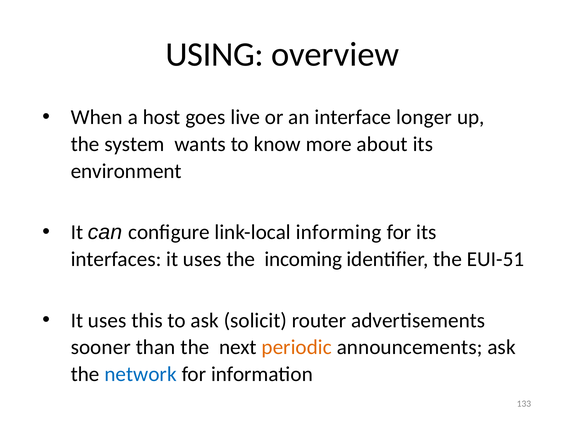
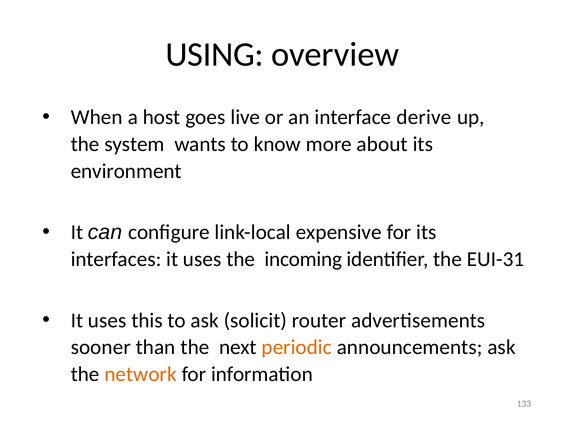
longer: longer -> derive
informing: informing -> expensive
EUI-51: EUI-51 -> EUI-31
network colour: blue -> orange
